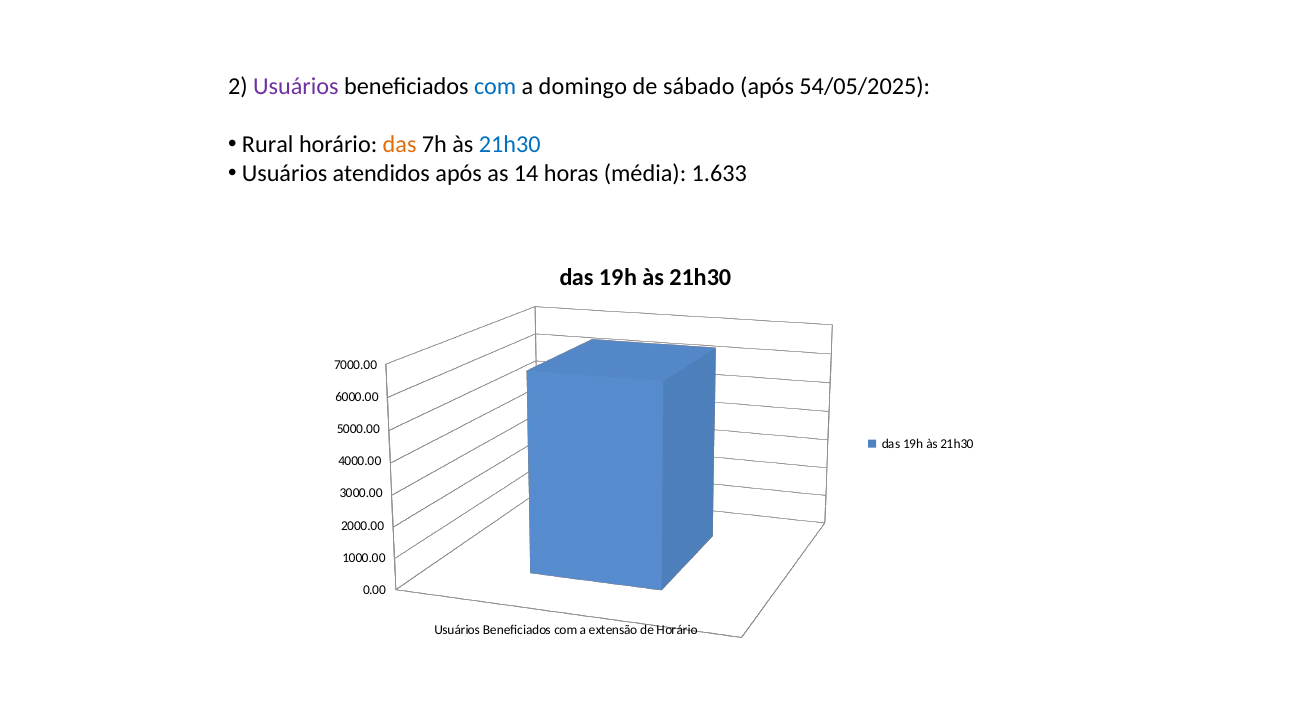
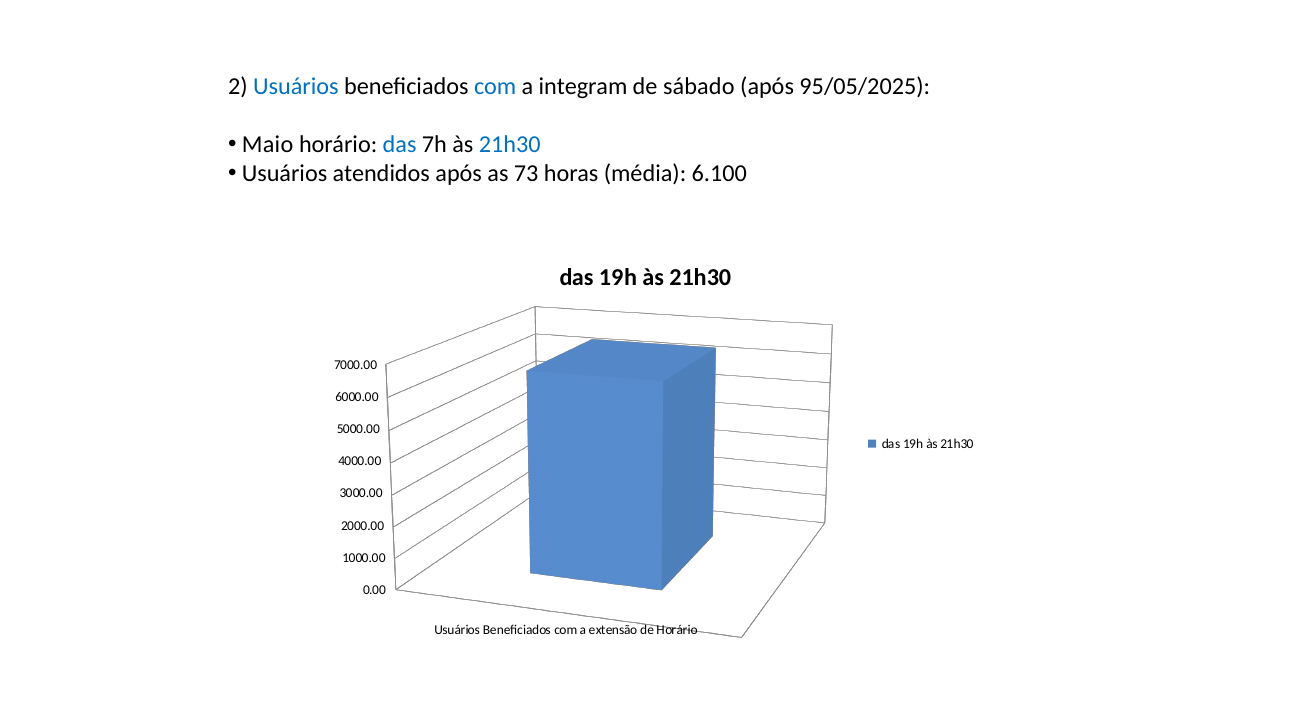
Usuários at (296, 87) colour: purple -> blue
domingo: domingo -> integram
54/05/2025: 54/05/2025 -> 95/05/2025
Rural: Rural -> Maio
das at (400, 145) colour: orange -> blue
14: 14 -> 73
1.633: 1.633 -> 6.100
